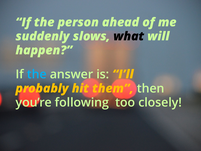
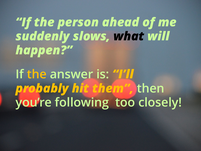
the at (37, 74) colour: light blue -> yellow
